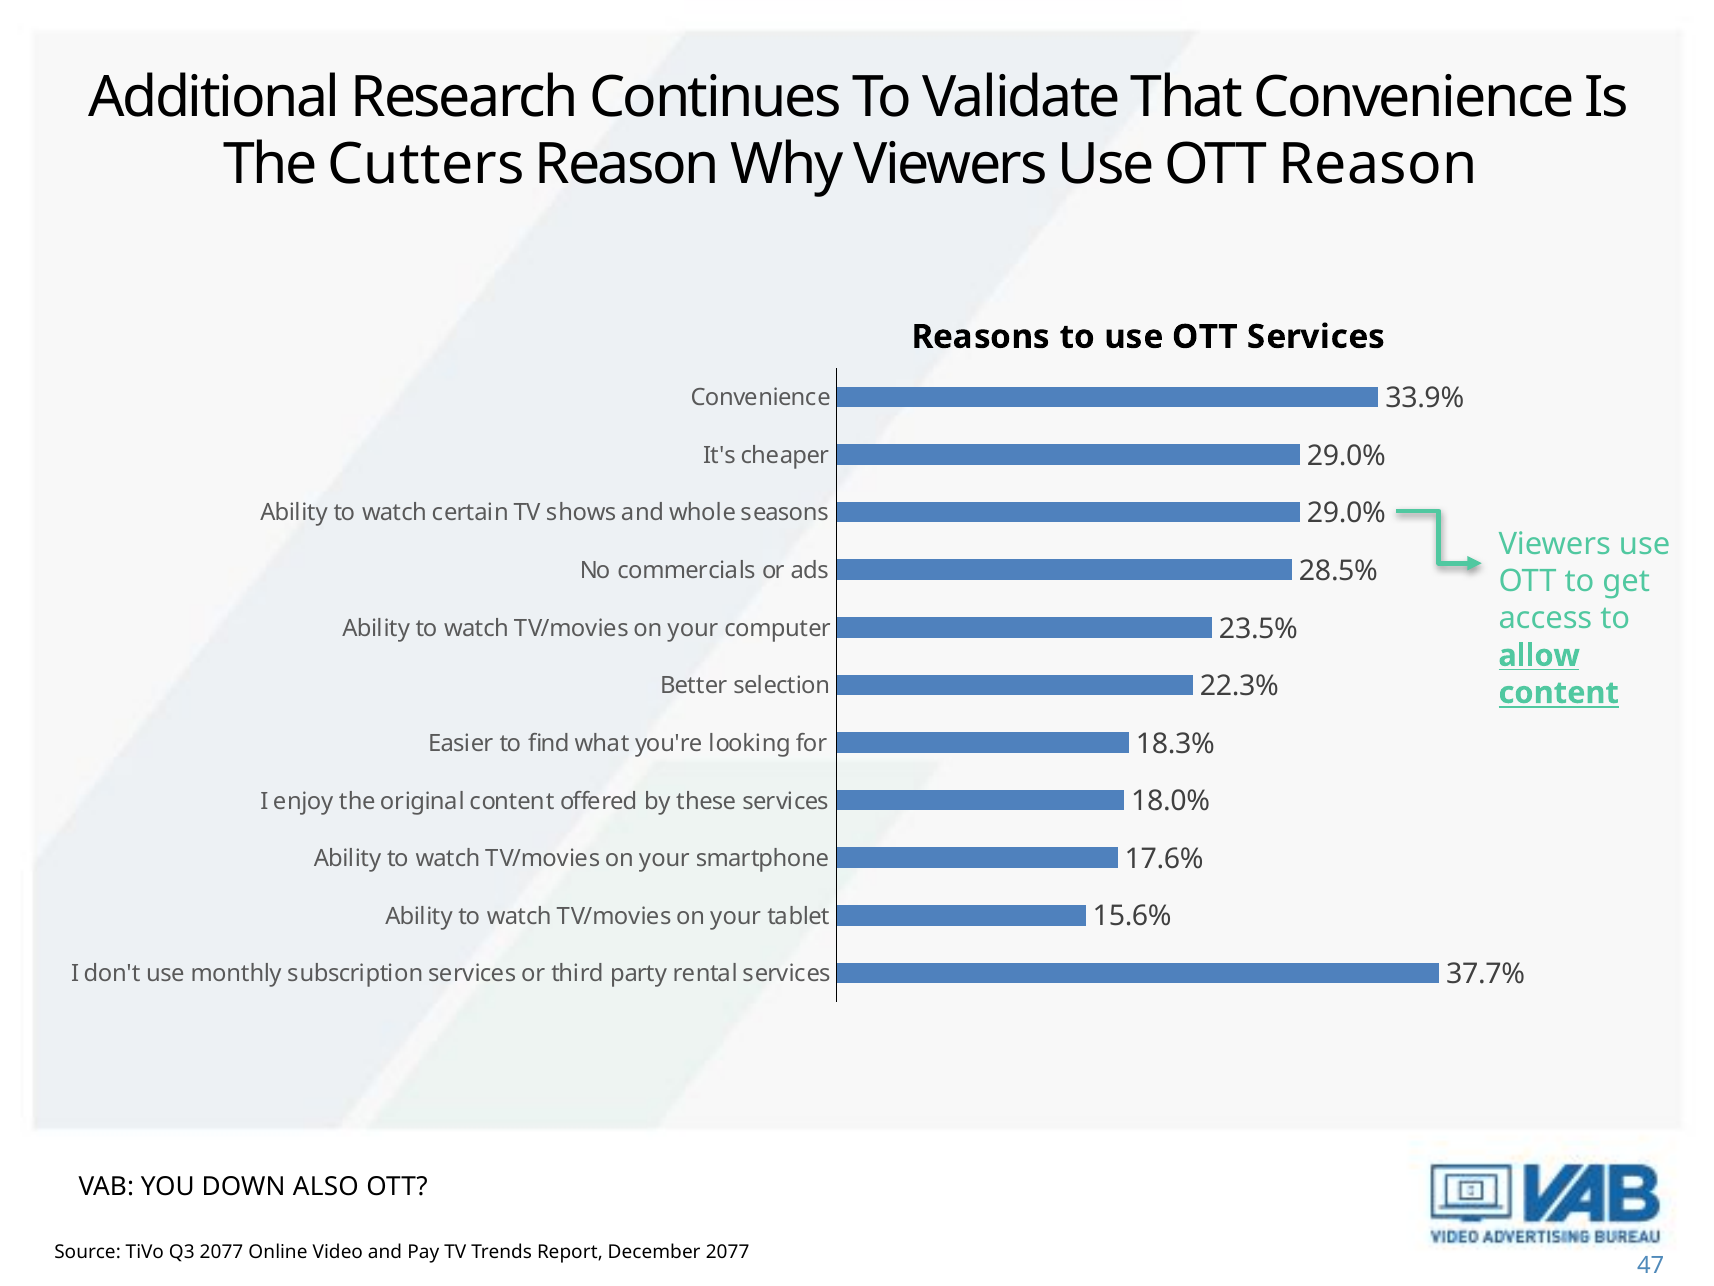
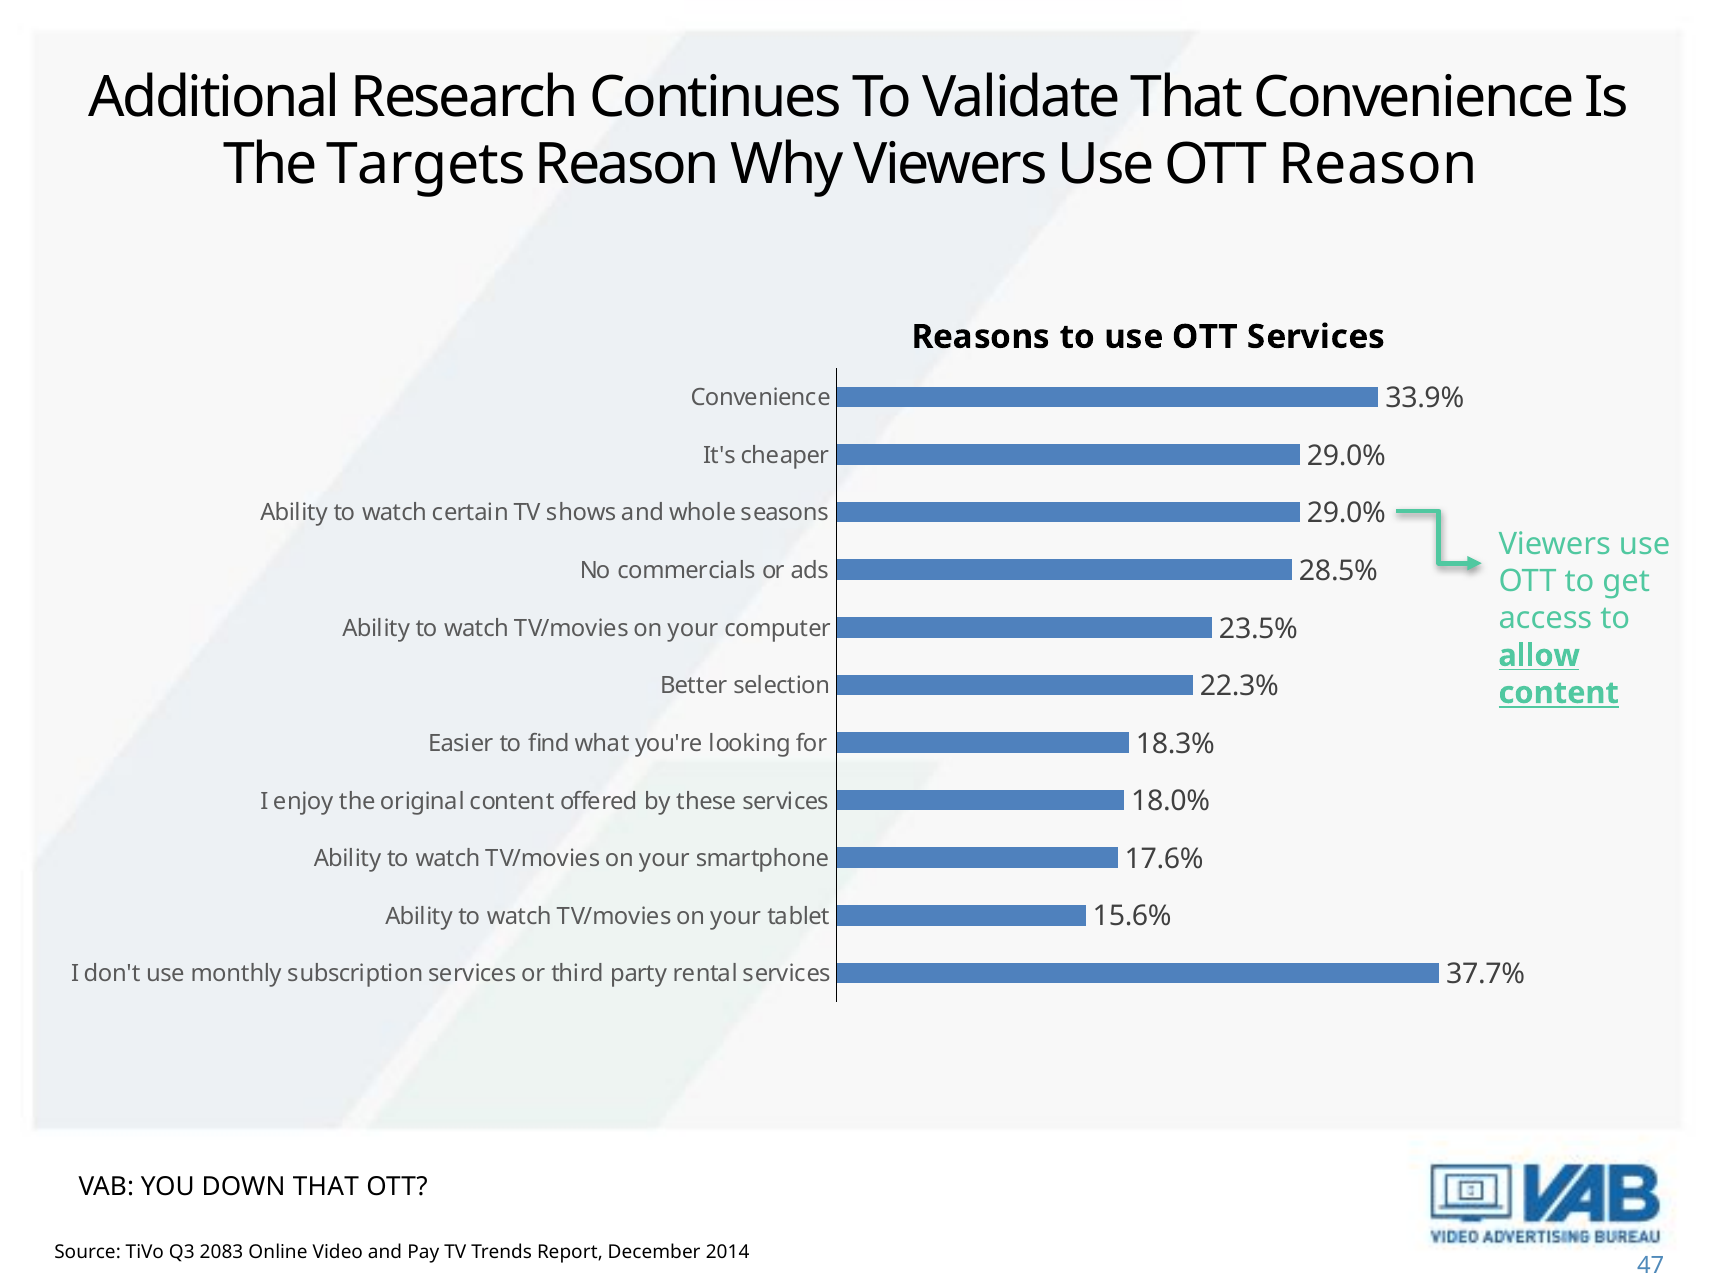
Cutters: Cutters -> Targets
DOWN ALSO: ALSO -> THAT
Q3 2077: 2077 -> 2083
December 2077: 2077 -> 2014
